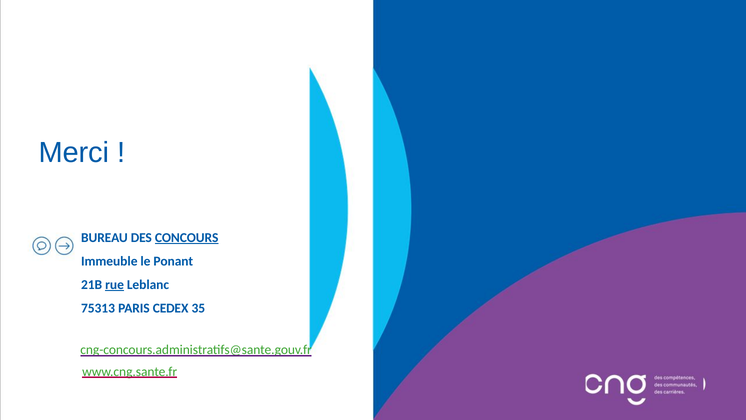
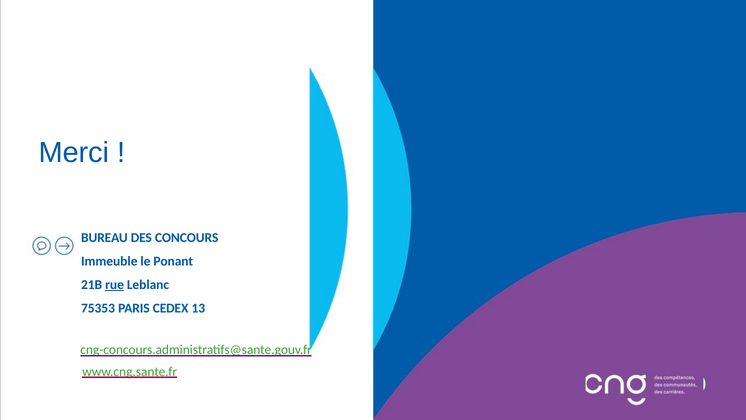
CONCOURS underline: present -> none
75313: 75313 -> 75353
35: 35 -> 13
